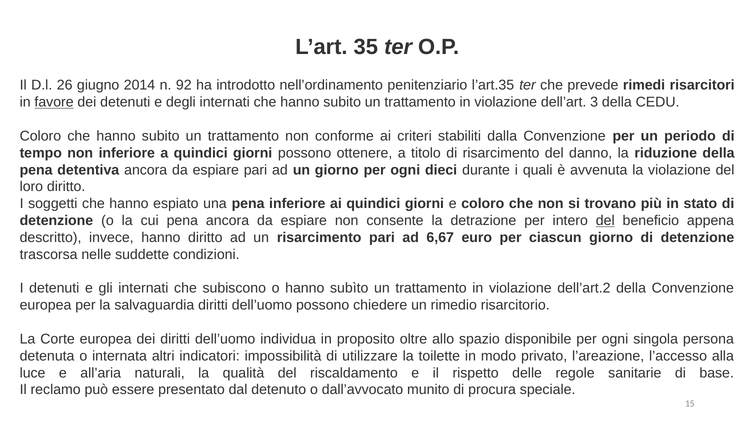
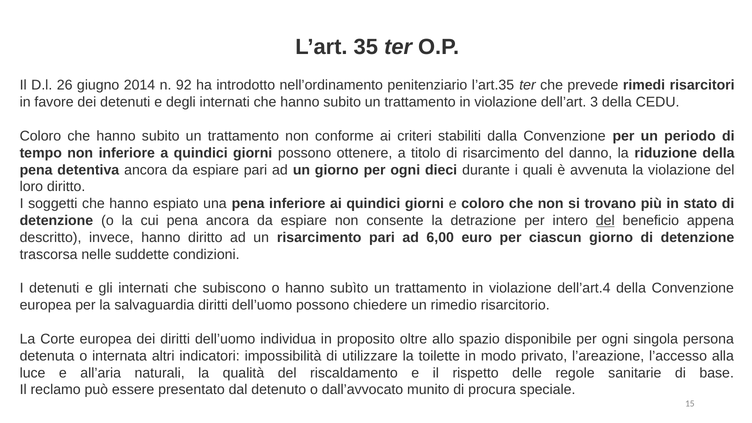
favore underline: present -> none
6,67: 6,67 -> 6,00
dell’art.2: dell’art.2 -> dell’art.4
